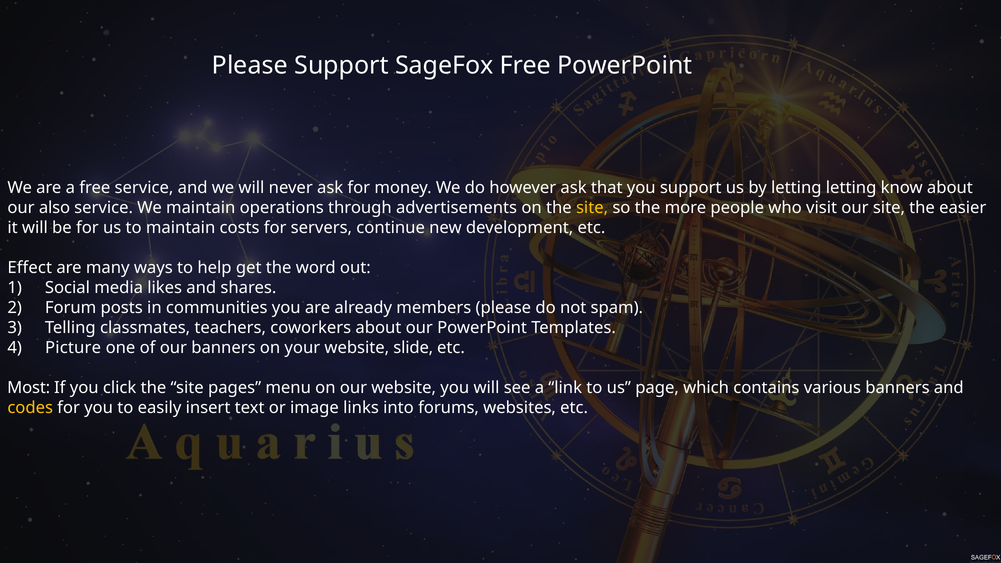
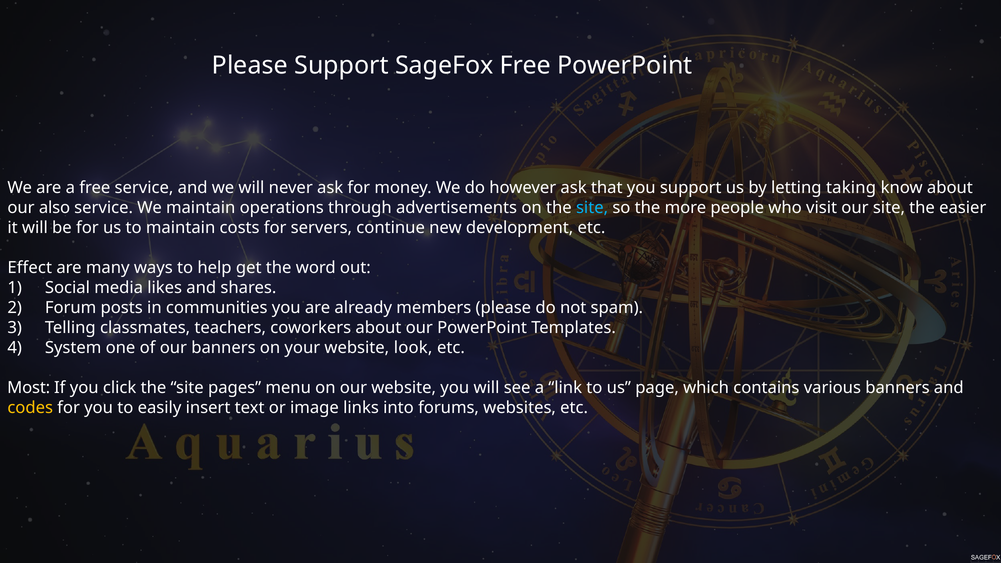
letting letting: letting -> taking
site at (592, 208) colour: yellow -> light blue
Picture: Picture -> System
slide: slide -> look
